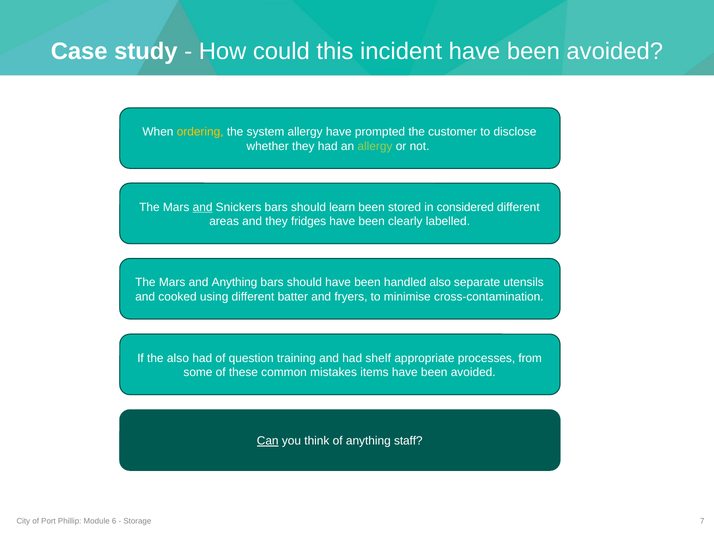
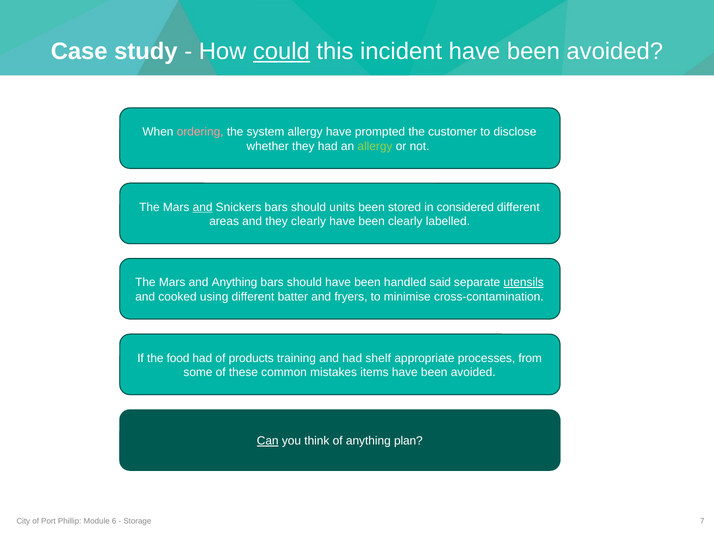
could underline: none -> present
ordering colour: yellow -> pink
learn: learn -> units
they fridges: fridges -> clearly
handled also: also -> said
utensils underline: none -> present
the also: also -> food
question: question -> products
staff: staff -> plan
